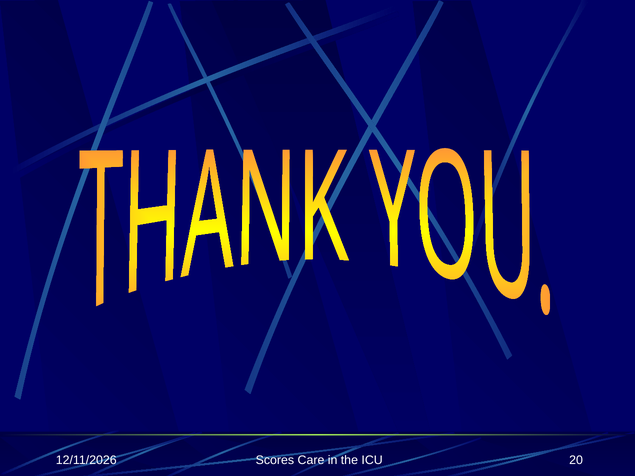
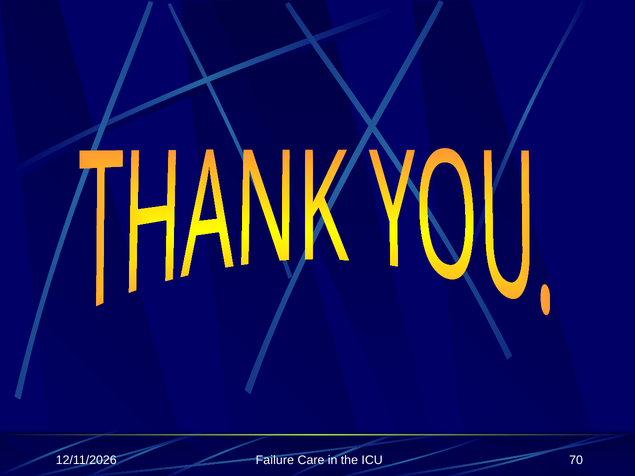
Scores: Scores -> Failure
20: 20 -> 70
